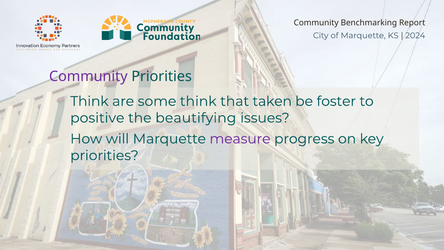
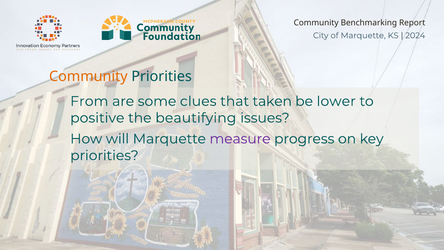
Community at (88, 76) colour: purple -> orange
Think at (89, 101): Think -> From
some think: think -> clues
foster: foster -> lower
